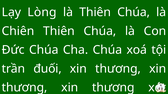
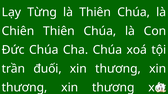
Lòng: Lòng -> Từng
